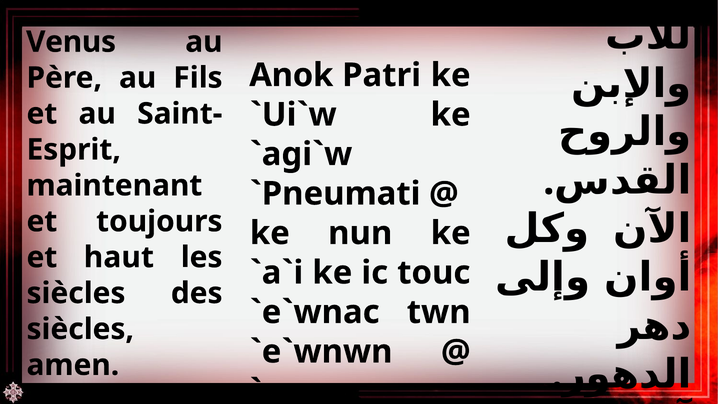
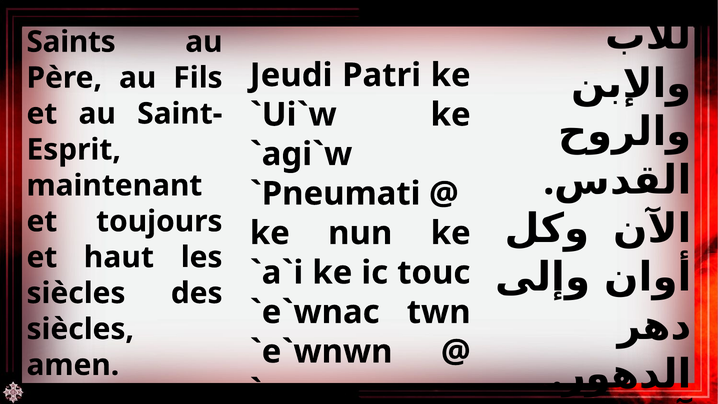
Venus: Venus -> Saints
Anok: Anok -> Jeudi
